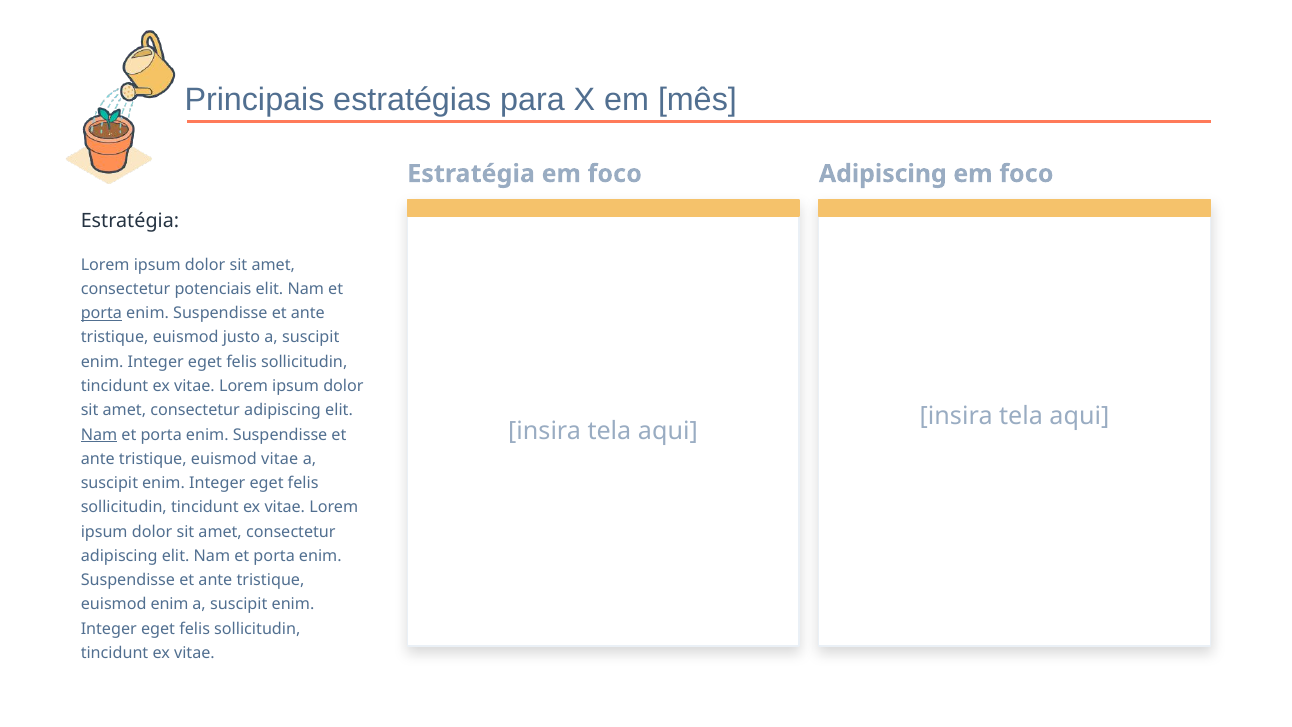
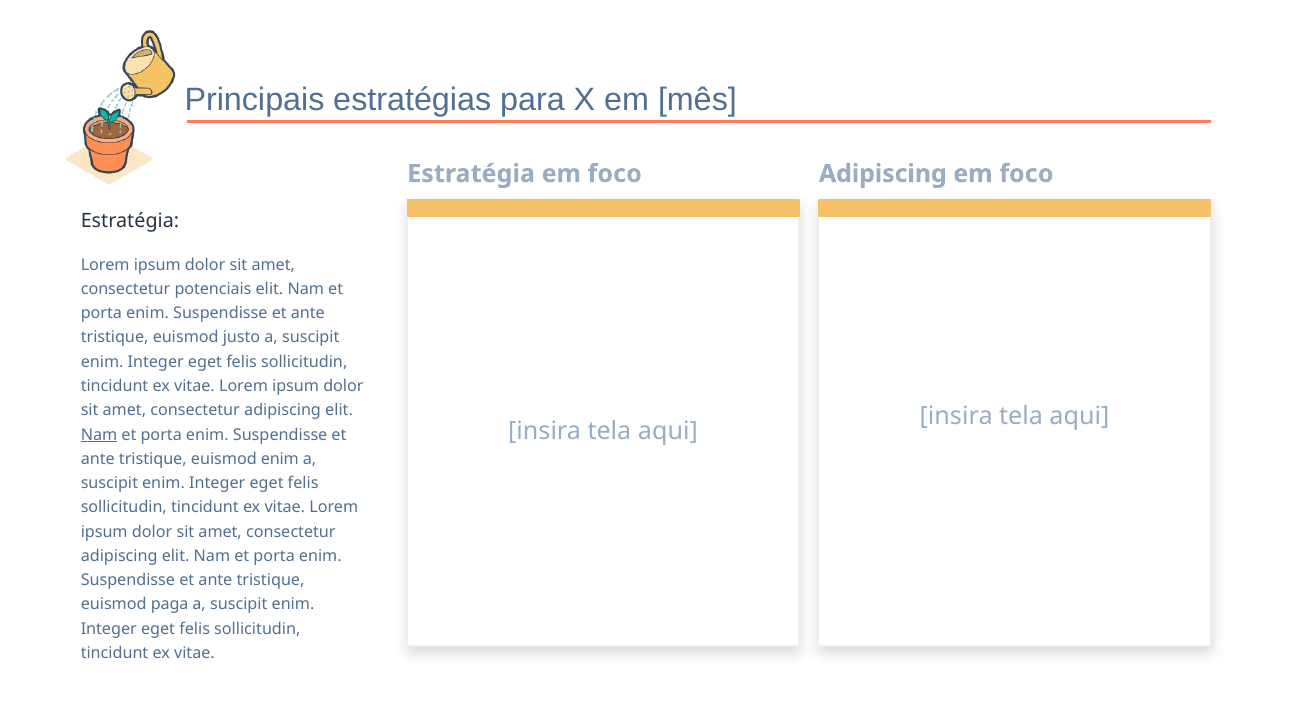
porta at (101, 313) underline: present -> none
euismod vitae: vitae -> enim
euismod enim: enim -> paga
